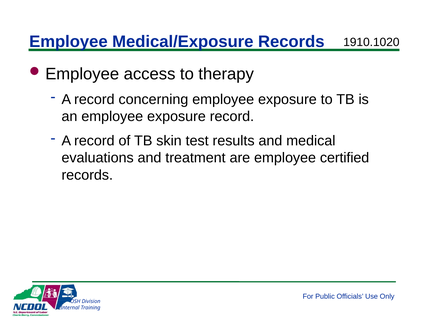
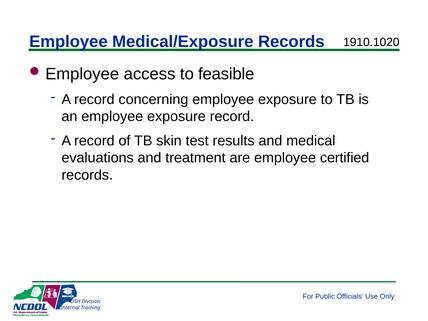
therapy: therapy -> feasible
